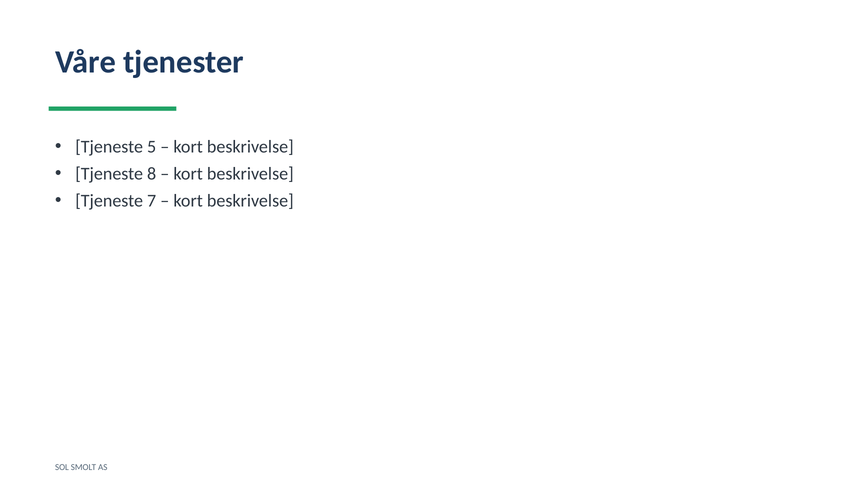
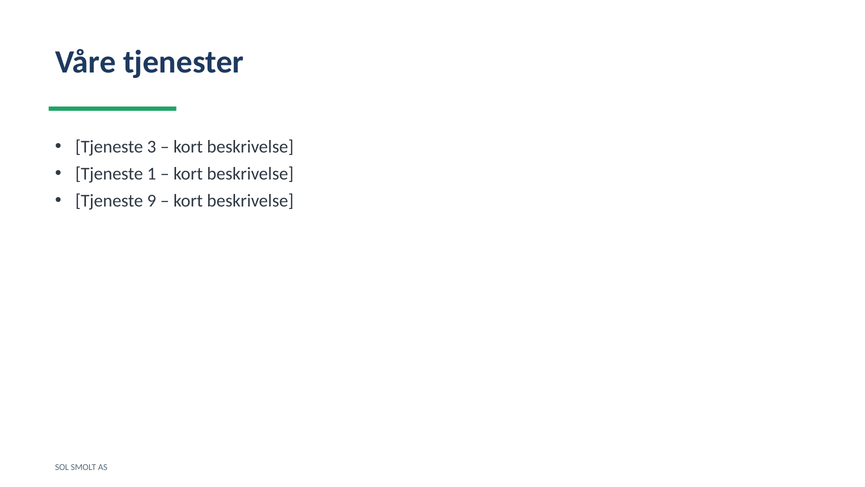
5: 5 -> 3
8: 8 -> 1
7: 7 -> 9
